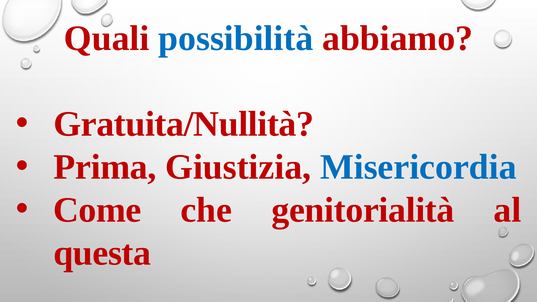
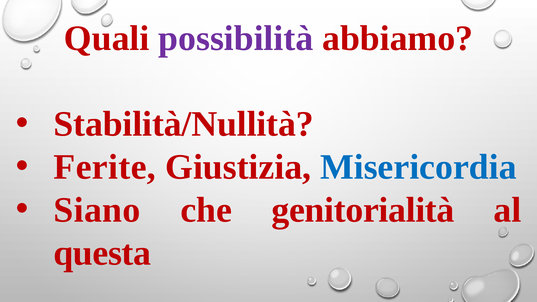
possibilità colour: blue -> purple
Gratuita/Nullità: Gratuita/Nullità -> Stabilità/Nullità
Prima: Prima -> Ferite
Come: Come -> Siano
